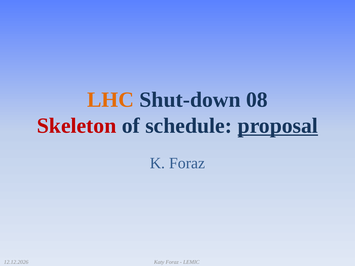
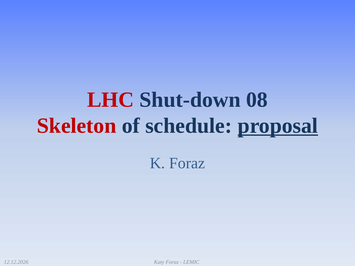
LHC colour: orange -> red
